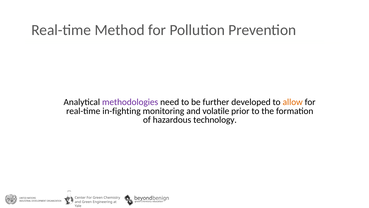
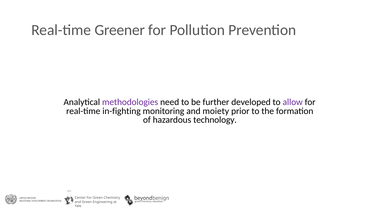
Method: Method -> Greener
allow colour: orange -> purple
volatile: volatile -> moiety
